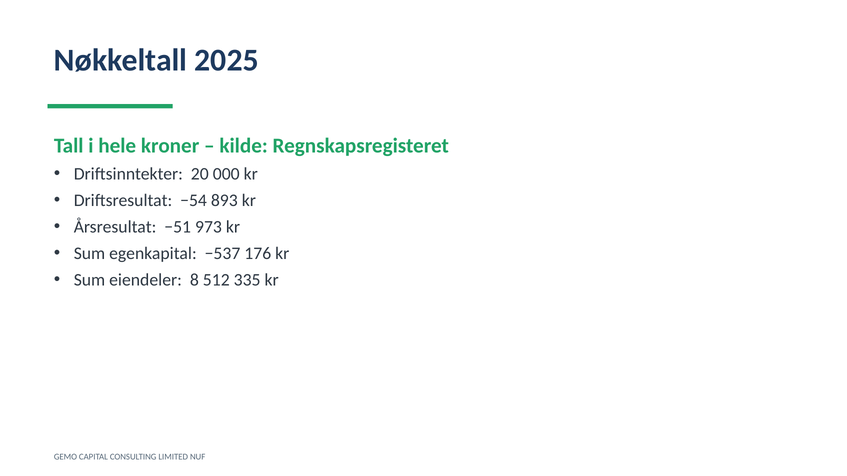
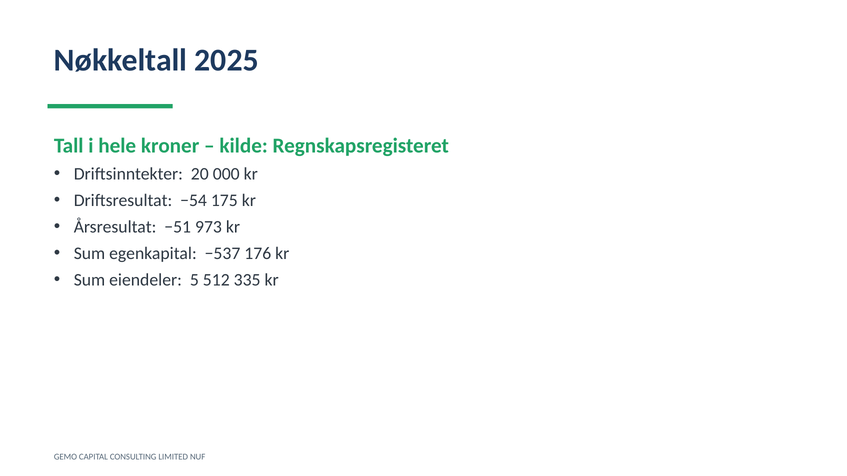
893: 893 -> 175
8: 8 -> 5
